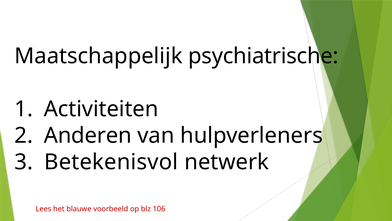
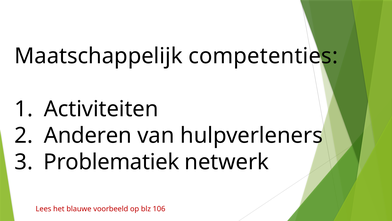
psychiatrische: psychiatrische -> competenties
Betekenisvol: Betekenisvol -> Problematiek
